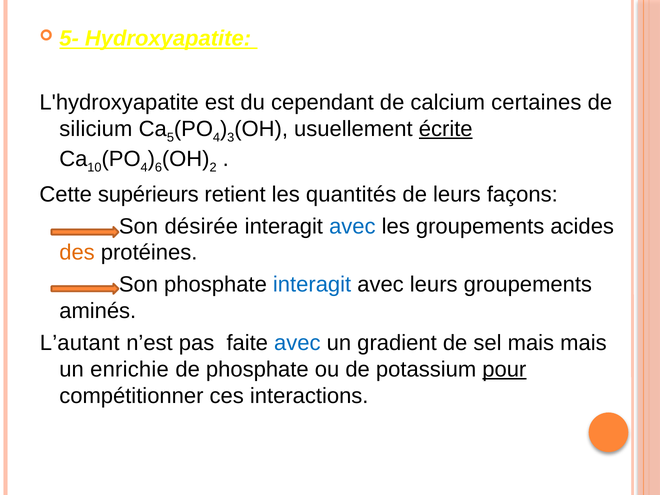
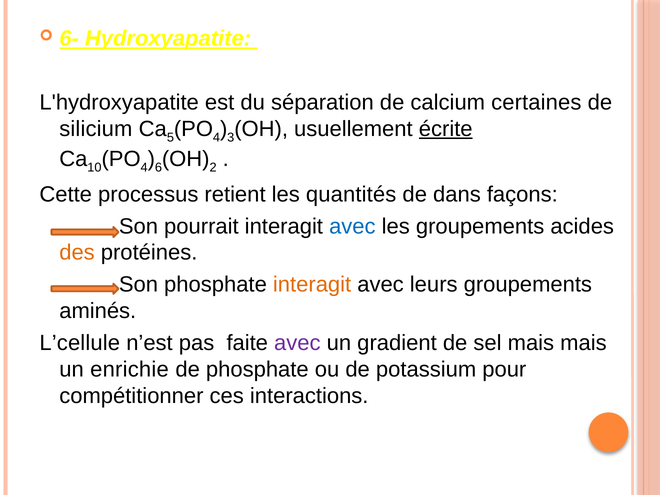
5-: 5- -> 6-
cependant: cependant -> séparation
supérieurs: supérieurs -> processus
de leurs: leurs -> dans
désirée: désirée -> pourrait
interagit at (312, 285) colour: blue -> orange
L’autant: L’autant -> L’cellule
avec at (297, 343) colour: blue -> purple
pour underline: present -> none
